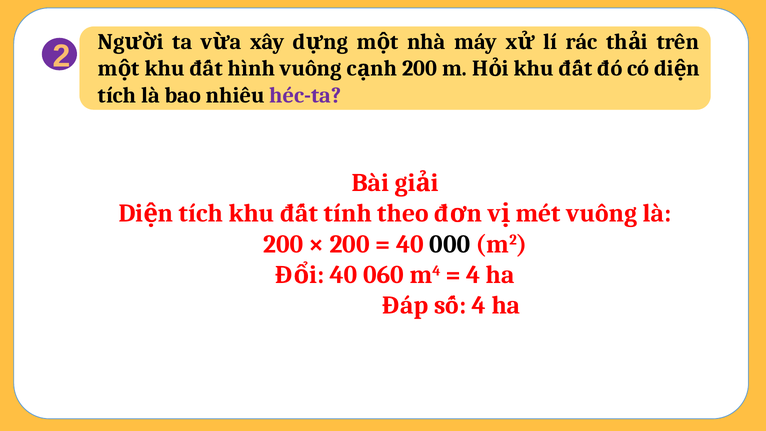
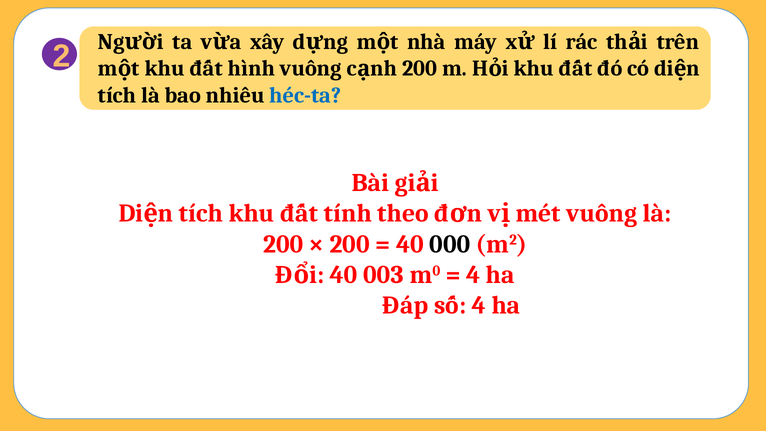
héc-ta colour: purple -> blue
060: 060 -> 003
4 at (436, 271): 4 -> 0
